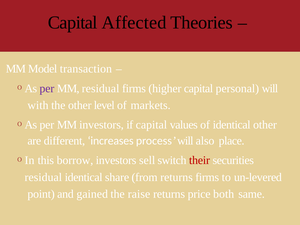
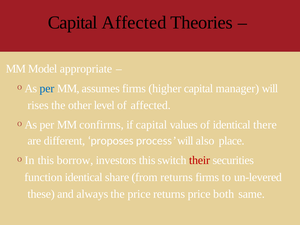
transaction: transaction -> appropriate
per at (47, 88) colour: purple -> blue
MM residual: residual -> assumes
personal: personal -> manager
with: with -> rises
of markets: markets -> affected
MM investors: investors -> confirms
identical other: other -> there
increases: increases -> proposes
investors sell: sell -> this
residual at (43, 177): residual -> function
point: point -> these
gained: gained -> always
the raise: raise -> price
